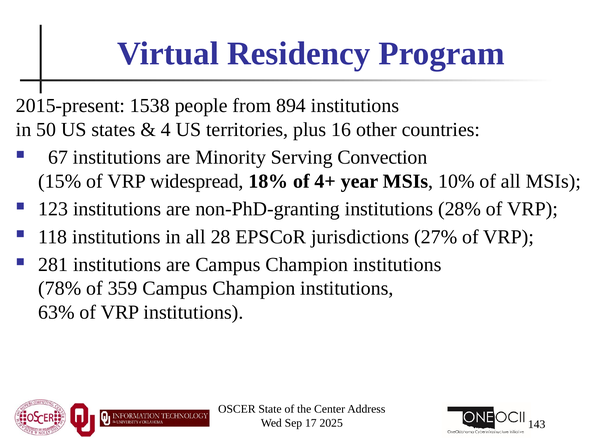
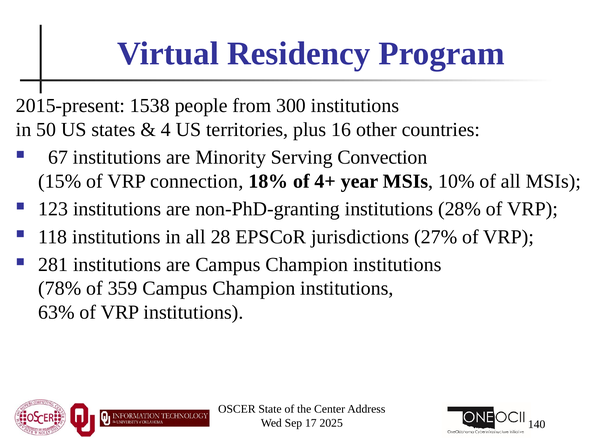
894: 894 -> 300
widespread: widespread -> connection
143: 143 -> 140
